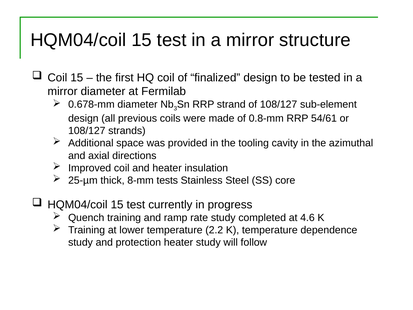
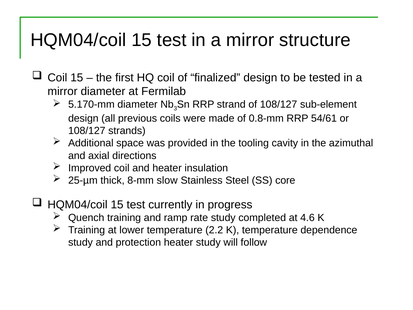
0.678-mm: 0.678-mm -> 5.170-mm
tests: tests -> slow
